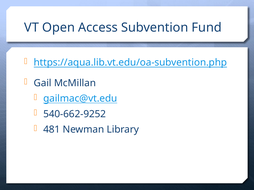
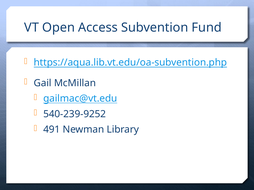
540-662-9252: 540-662-9252 -> 540-239-9252
481: 481 -> 491
